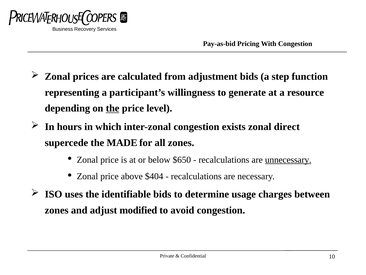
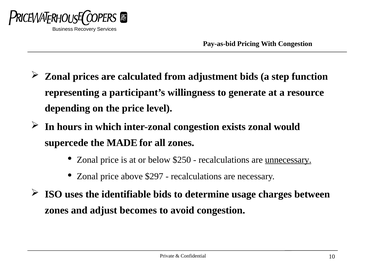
the at (113, 108) underline: present -> none
direct: direct -> would
$650: $650 -> $250
$404: $404 -> $297
modified: modified -> becomes
